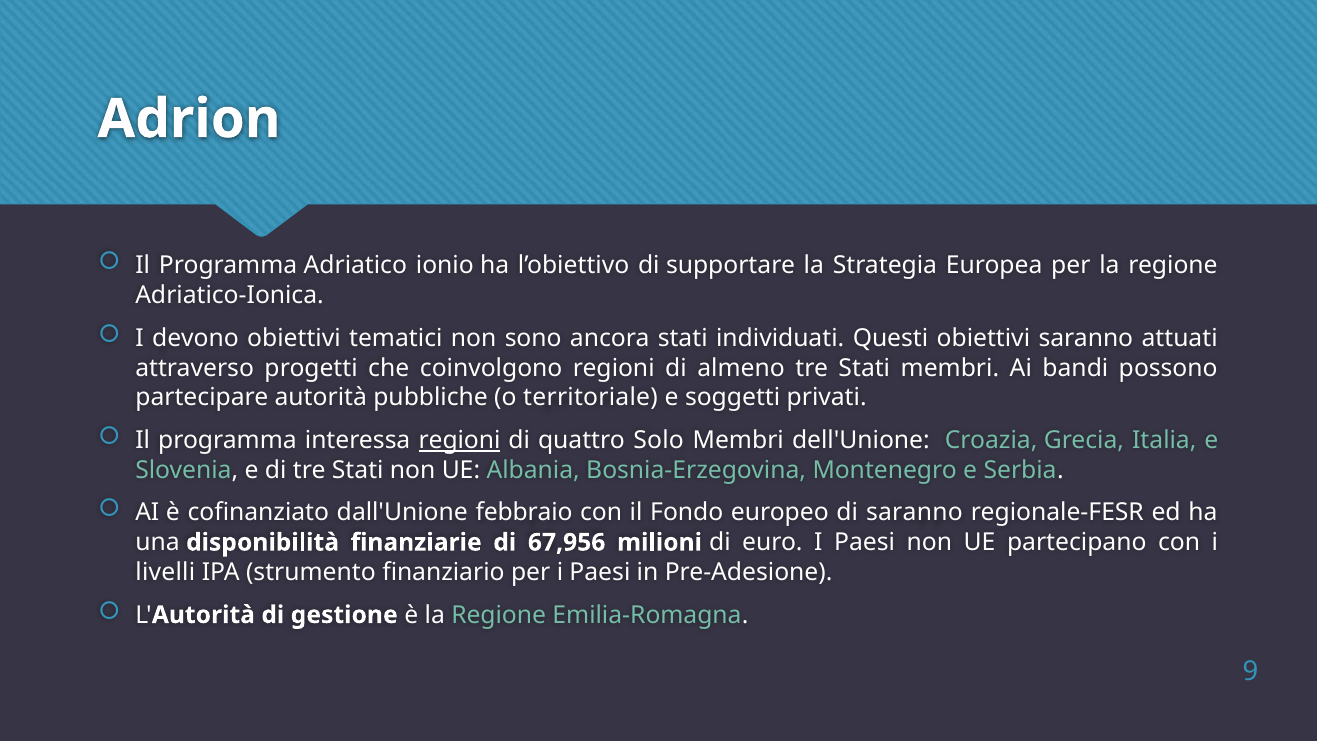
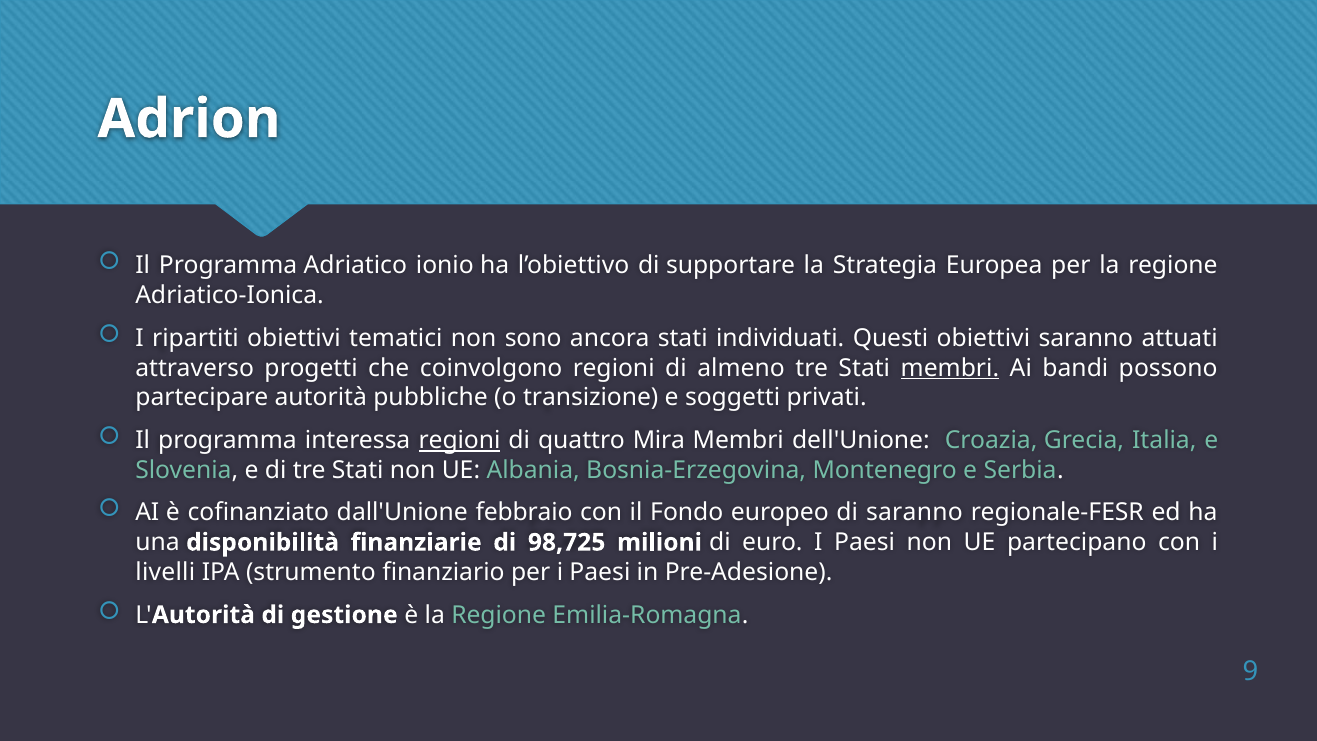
devono: devono -> ripartiti
membri at (950, 368) underline: none -> present
territoriale: territoriale -> transizione
Solo: Solo -> Mira
67,956: 67,956 -> 98,725
